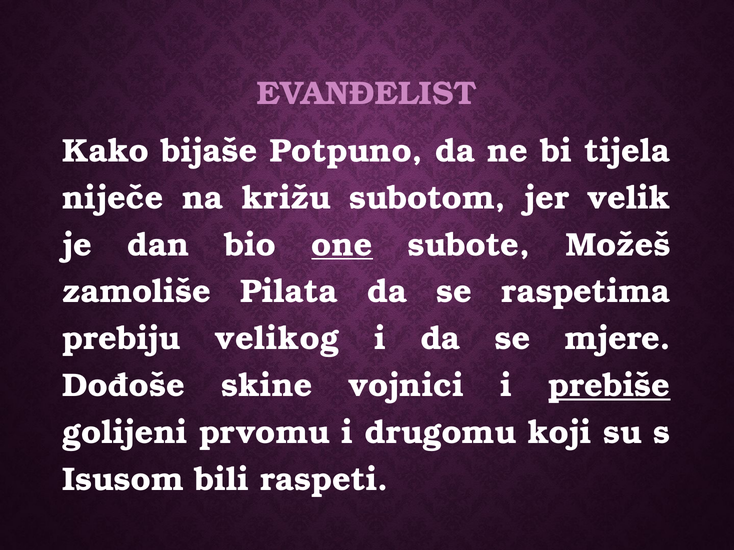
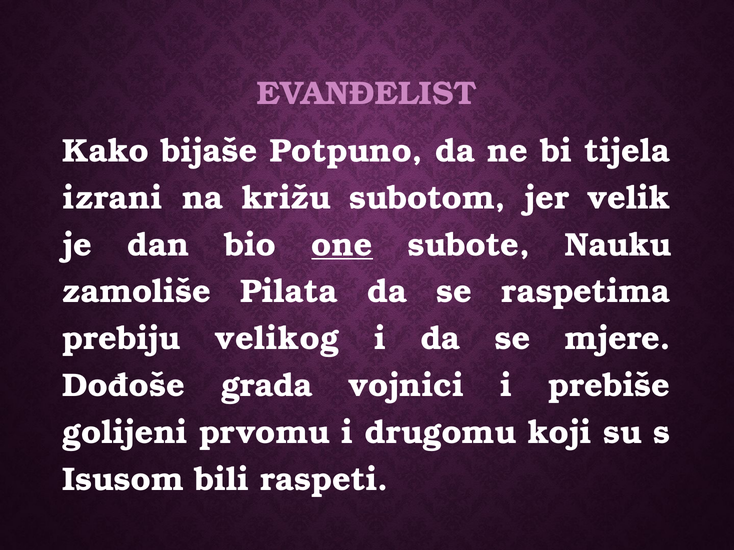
niječe: niječe -> izrani
Možeš: Možeš -> Nauku
skine: skine -> grada
prebiše underline: present -> none
